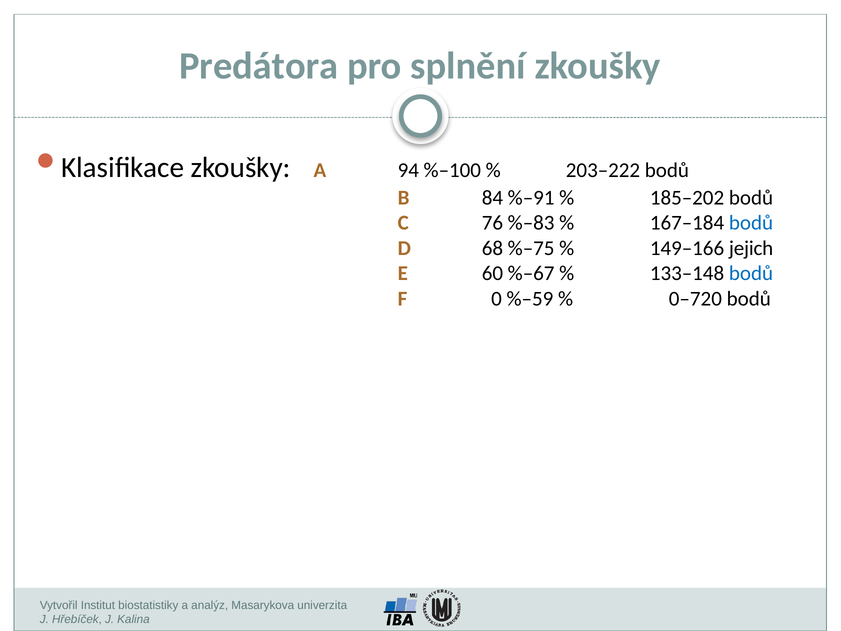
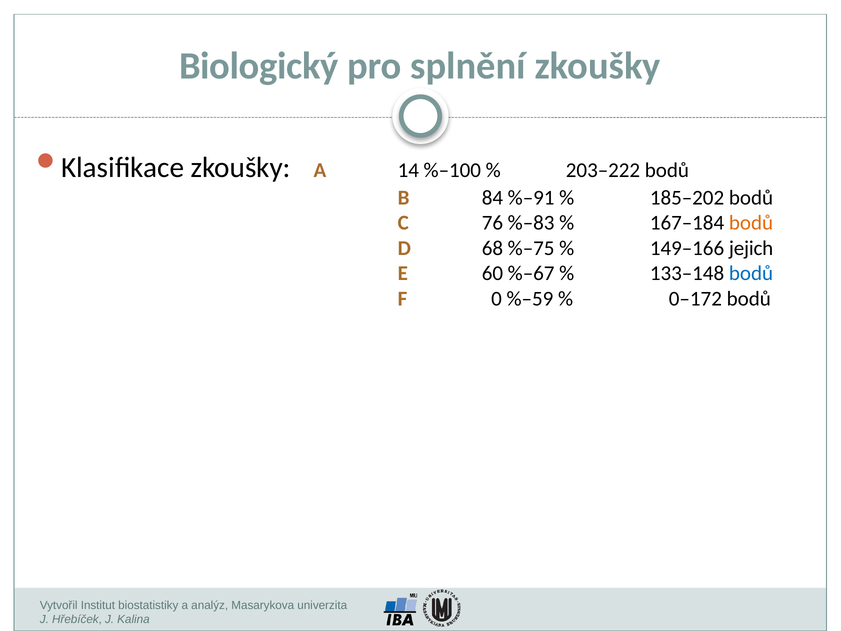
Predátora: Predátora -> Biologický
94: 94 -> 14
bodů at (751, 223) colour: blue -> orange
0–720: 0–720 -> 0–172
